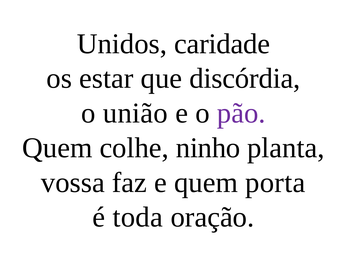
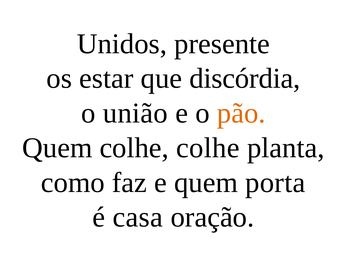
caridade: caridade -> presente
pão colour: purple -> orange
colhe ninho: ninho -> colhe
vossa: vossa -> como
toda: toda -> casa
